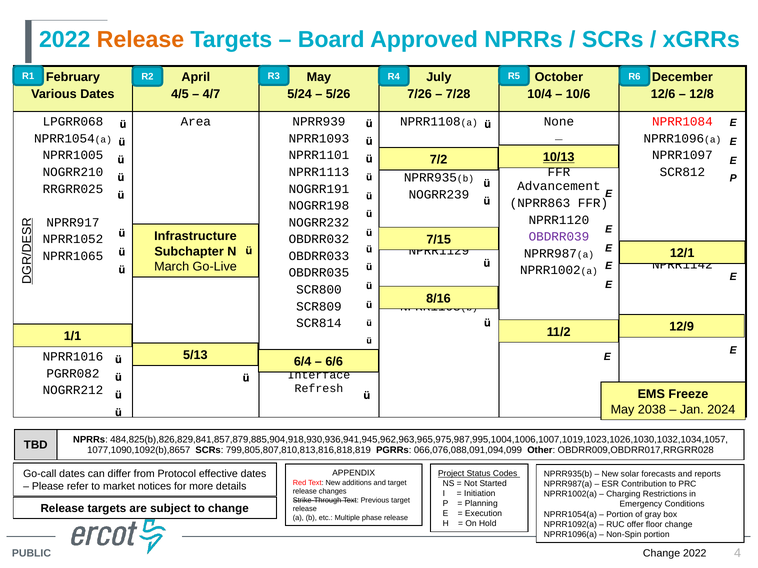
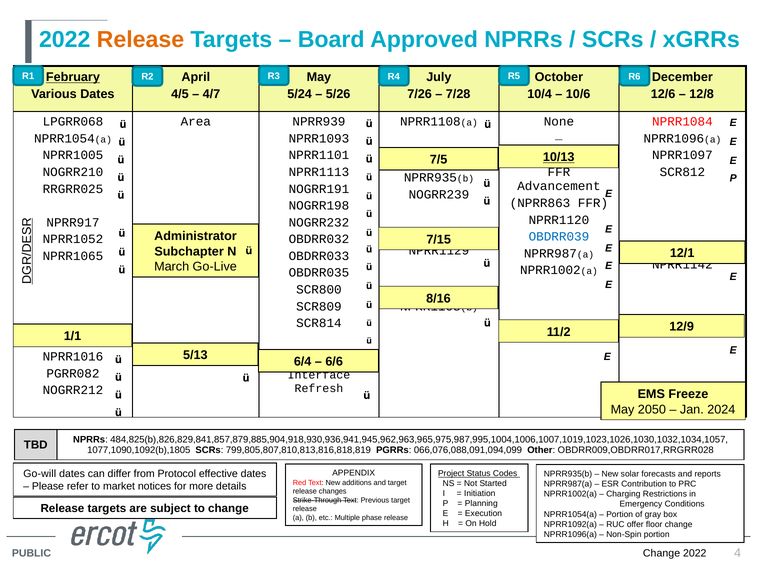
February underline: none -> present
7/2: 7/2 -> 7/5
Infrastructure: Infrastructure -> Administrator
OBDRR039 colour: purple -> blue
2038: 2038 -> 2050
1077,1090,1092(b),8657: 1077,1090,1092(b),8657 -> 1077,1090,1092(b),1805
Go-call: Go-call -> Go-will
